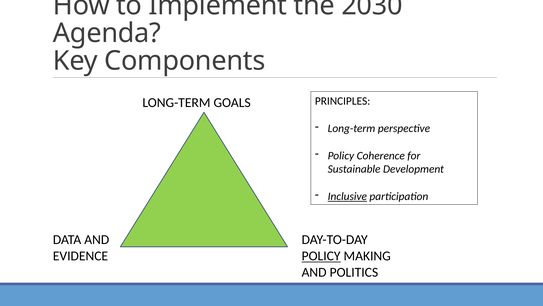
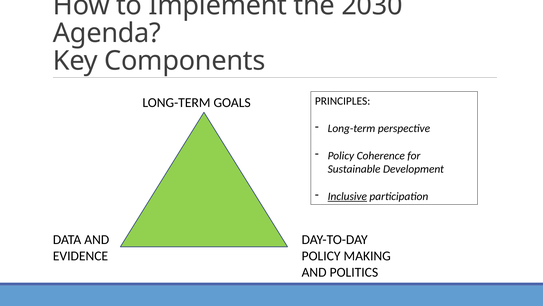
POLICY at (321, 256) underline: present -> none
